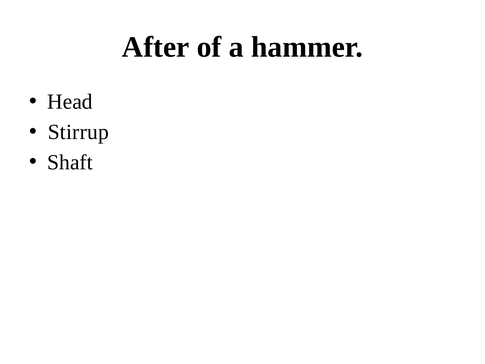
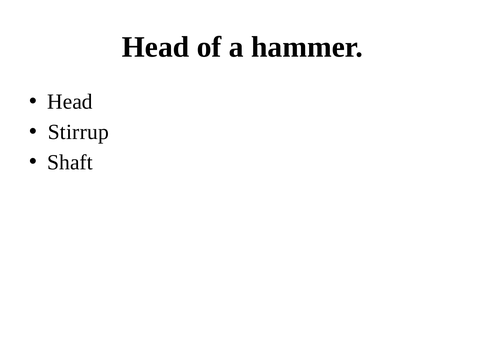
After at (156, 47): After -> Head
